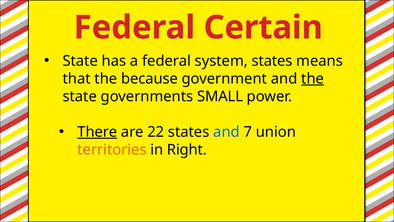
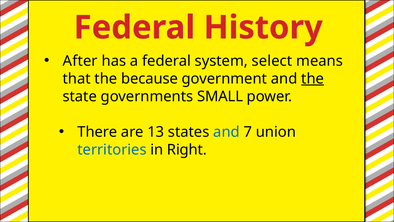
Certain: Certain -> History
State at (80, 61): State -> After
system states: states -> select
There underline: present -> none
22: 22 -> 13
territories colour: orange -> blue
